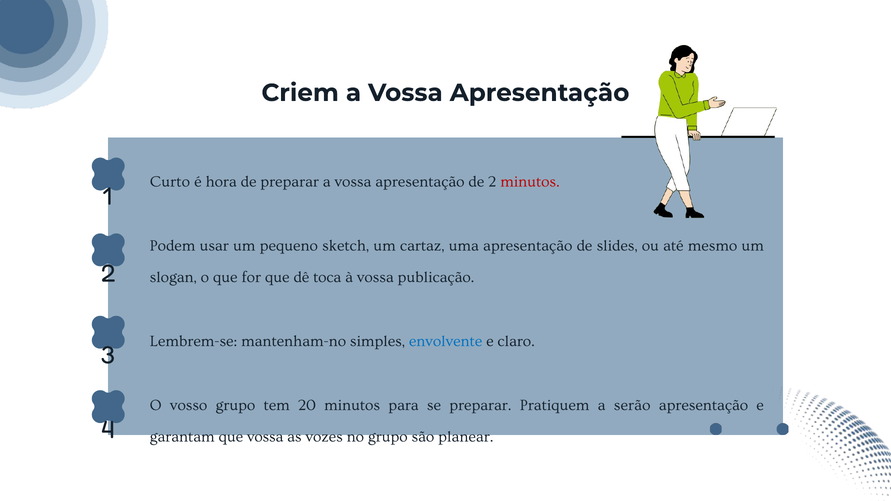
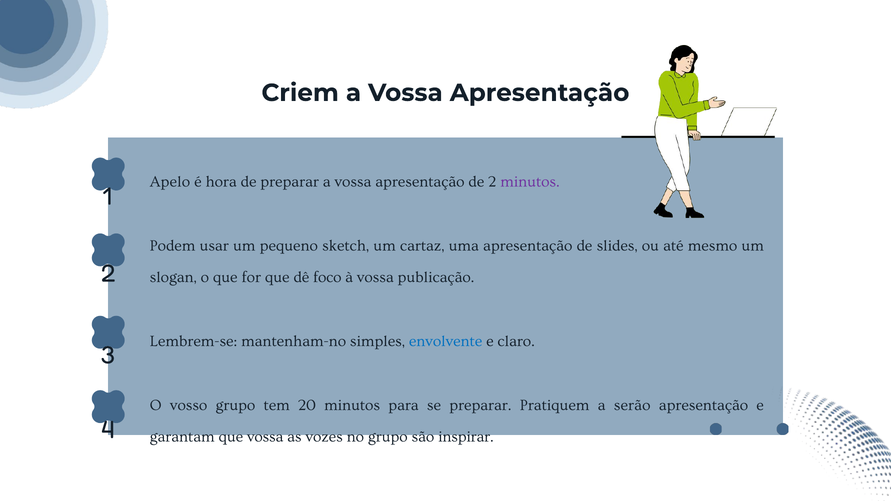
Curto: Curto -> Apelo
minutos at (530, 182) colour: red -> purple
toca: toca -> foco
planear: planear -> inspirar
